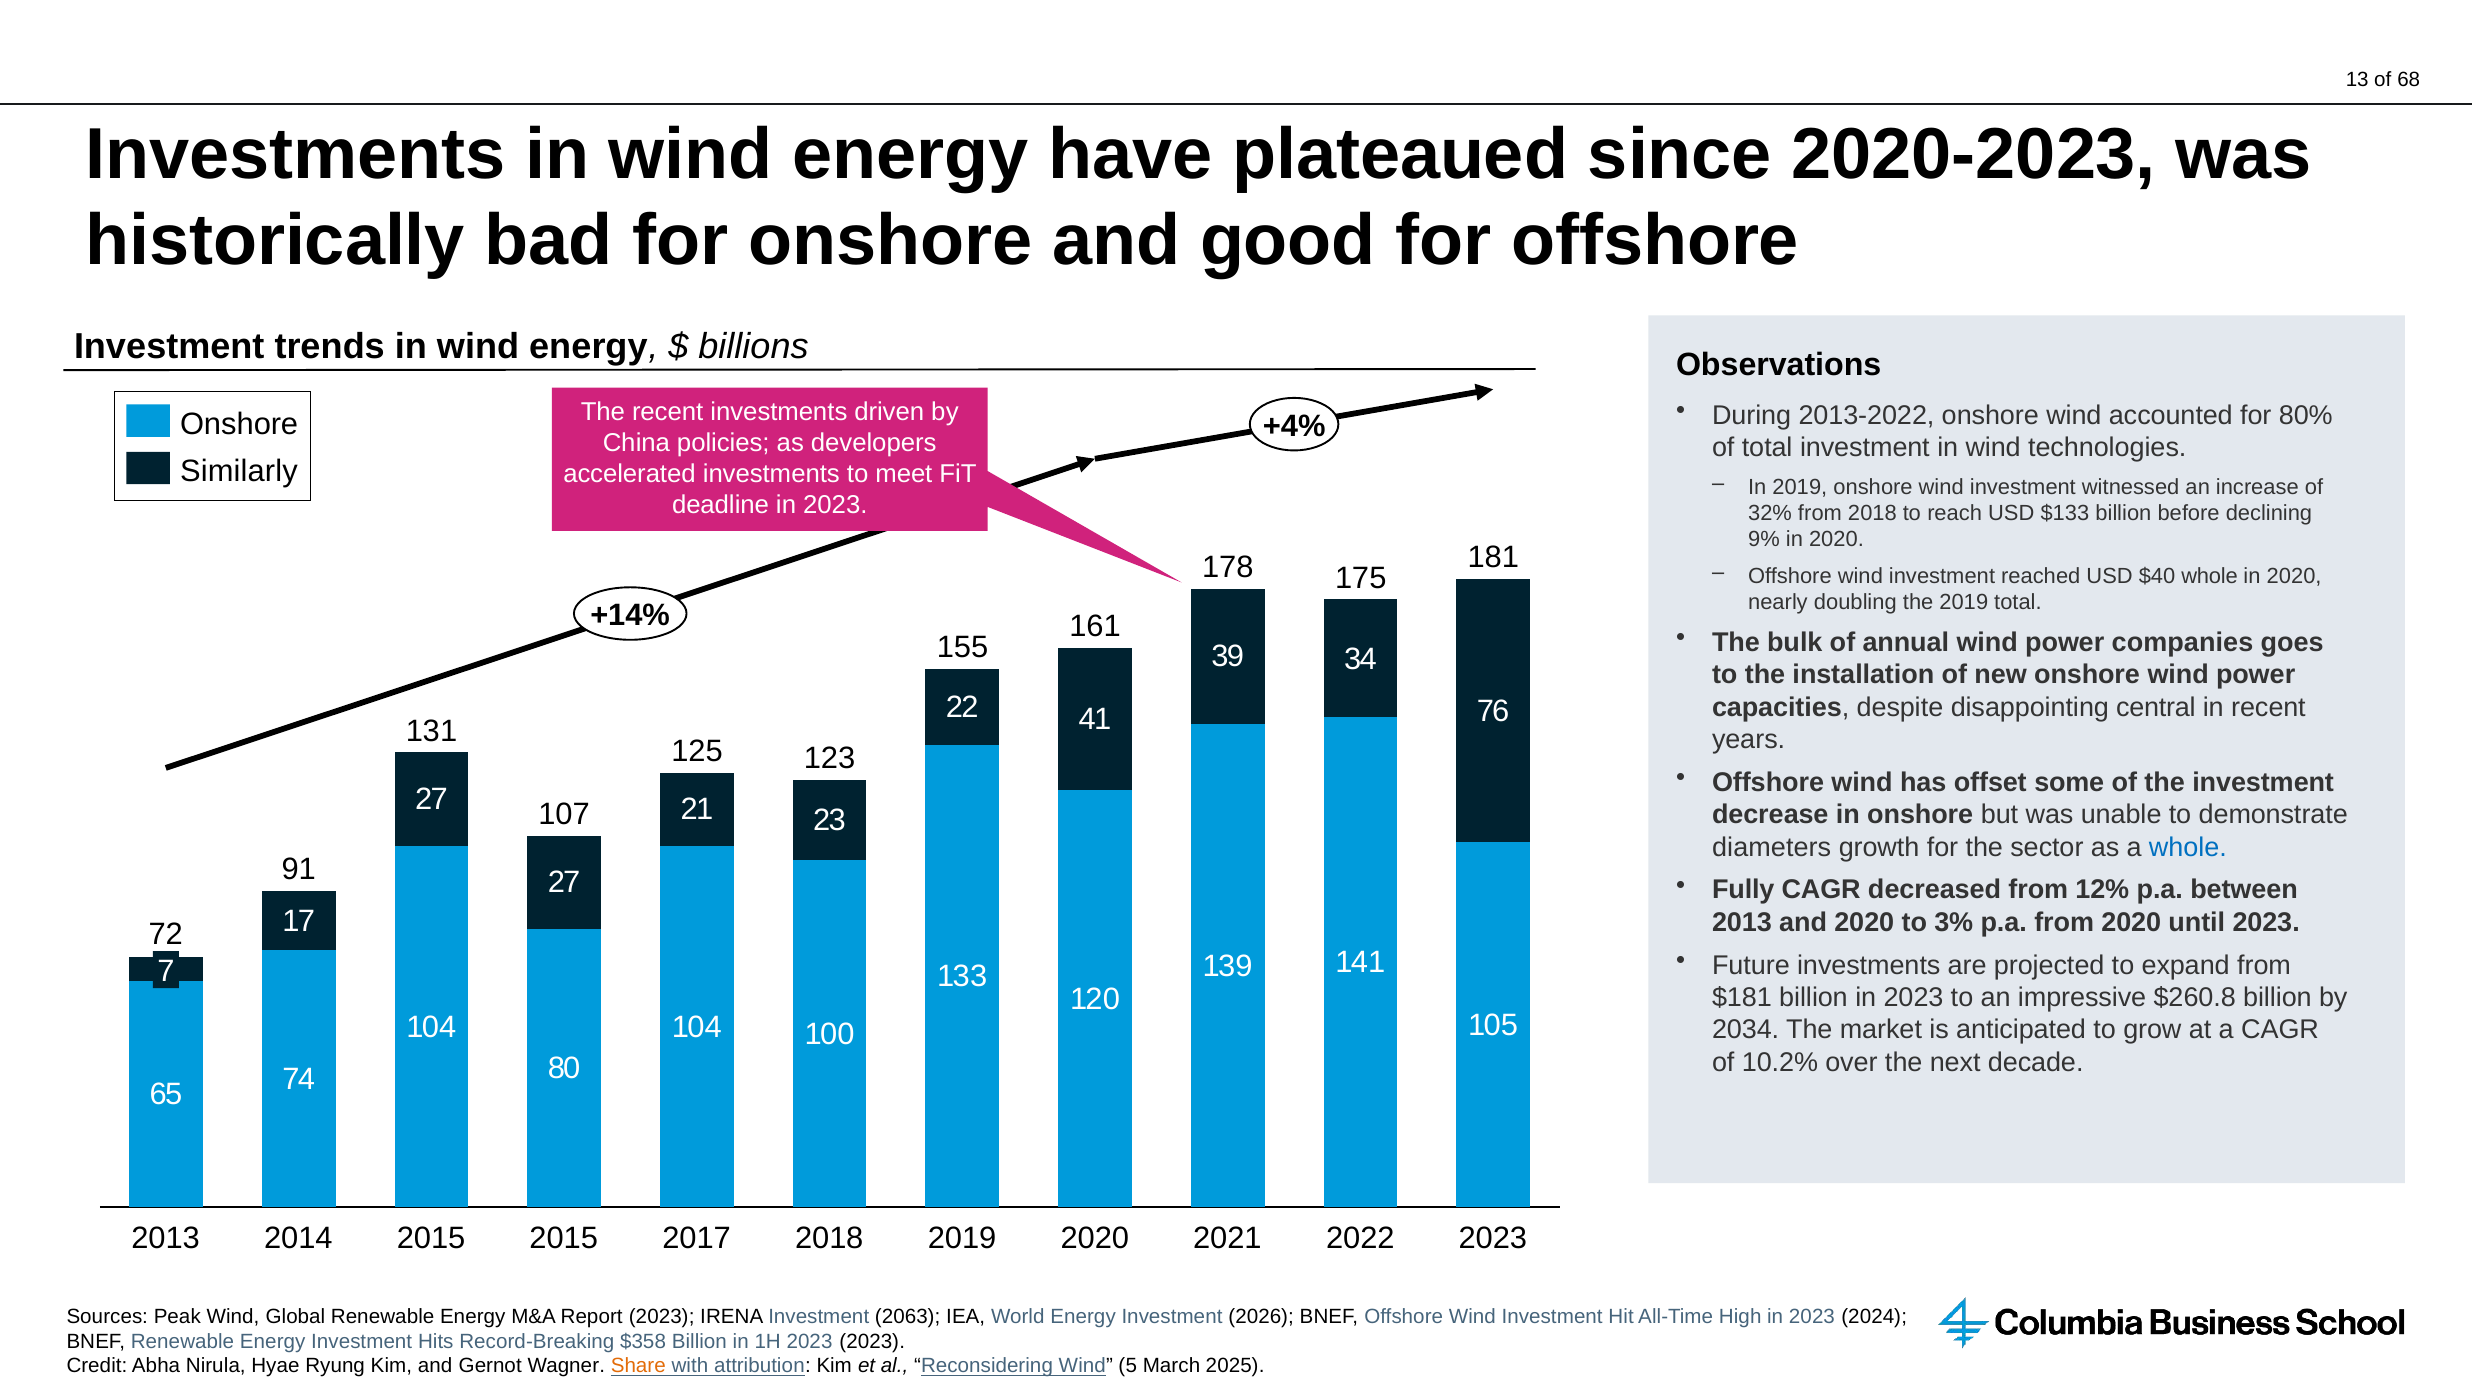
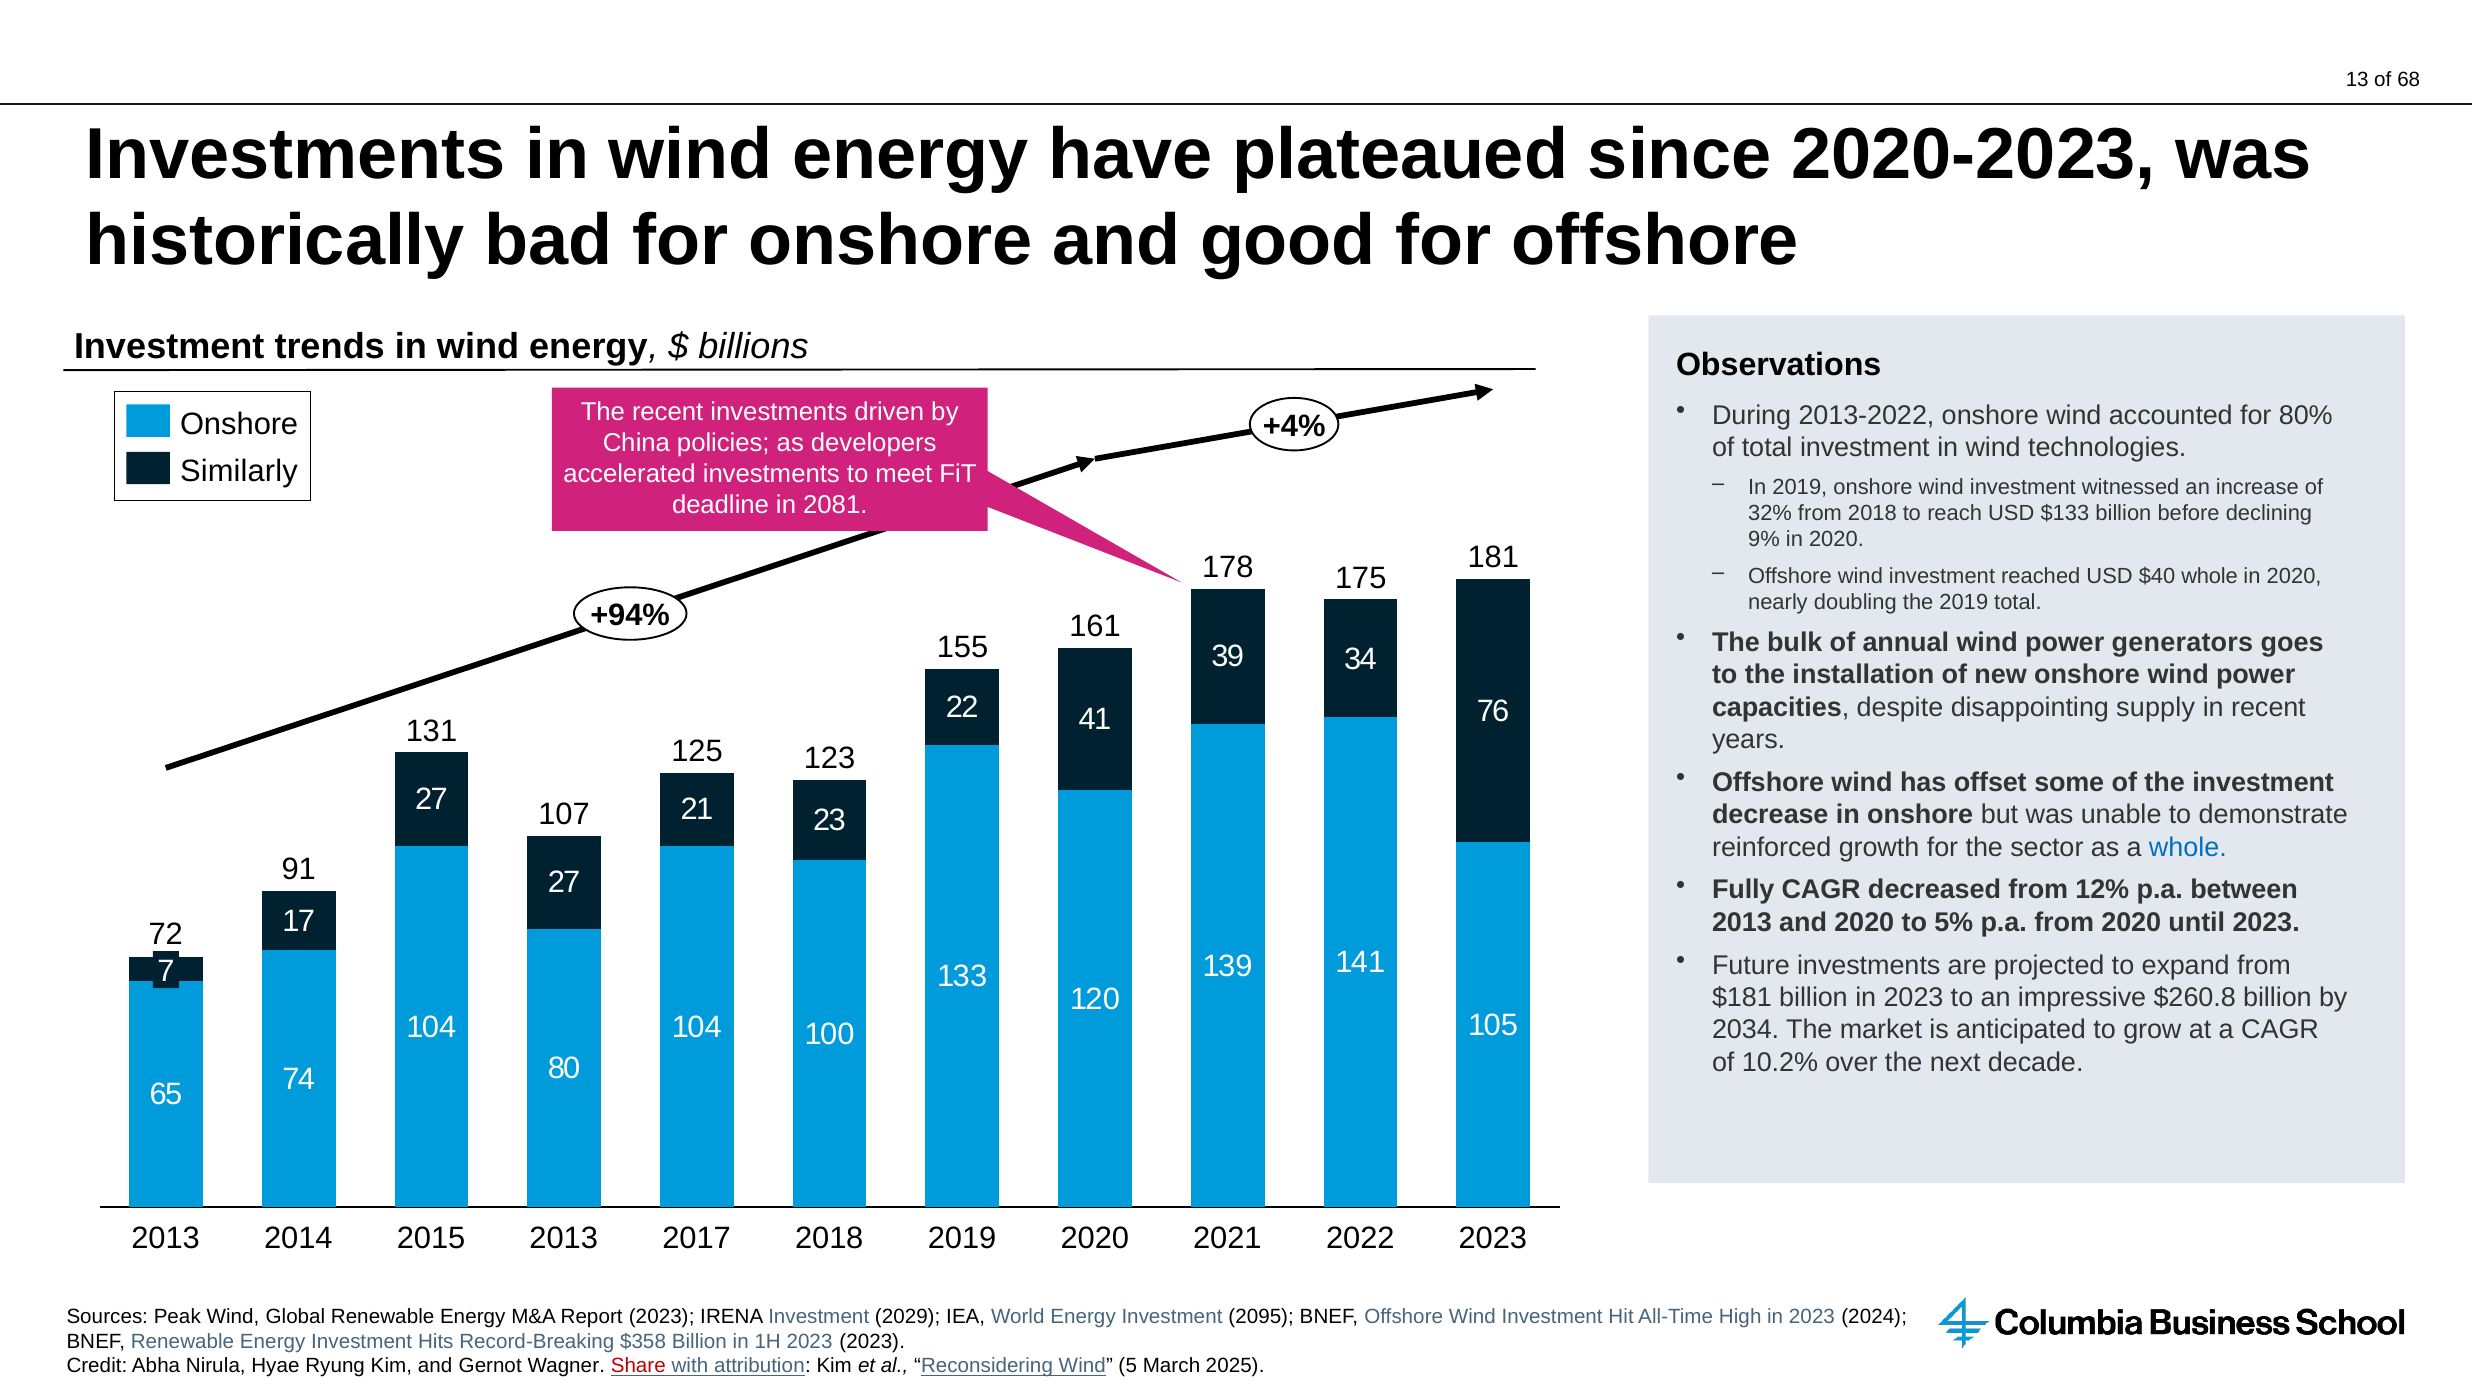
deadline in 2023: 2023 -> 2081
+14%: +14% -> +94%
companies: companies -> generators
central: central -> supply
diameters: diameters -> reinforced
3%: 3% -> 5%
2015 2015: 2015 -> 2013
2063: 2063 -> 2029
2026: 2026 -> 2095
Share colour: orange -> red
